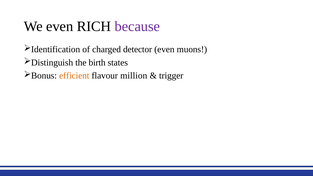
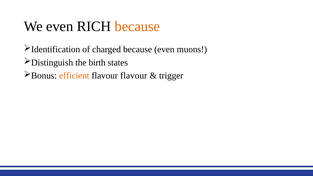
because at (137, 26) colour: purple -> orange
charged detector: detector -> because
flavour million: million -> flavour
